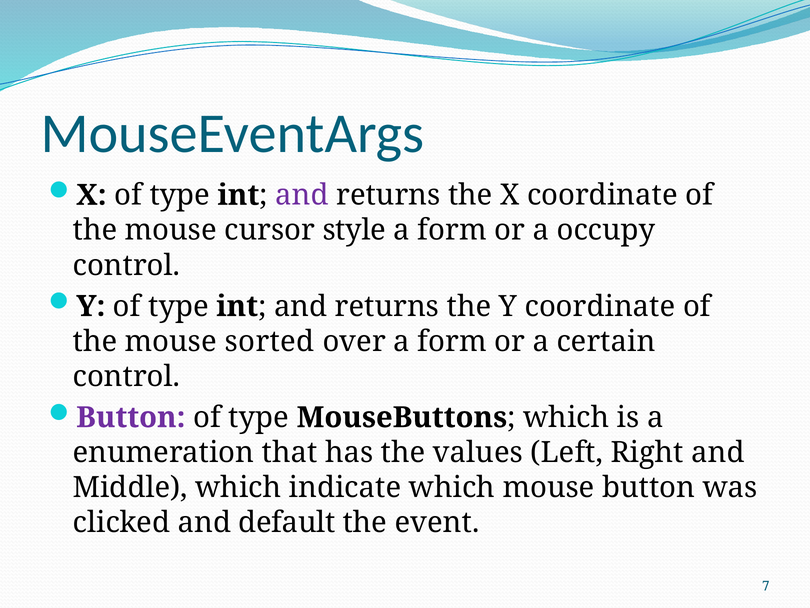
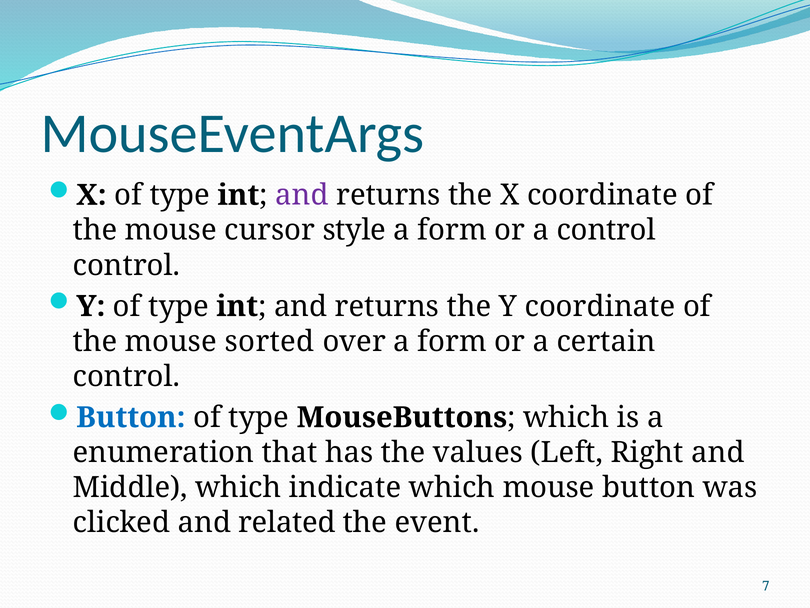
a occupy: occupy -> control
Button at (131, 417) colour: purple -> blue
default: default -> related
